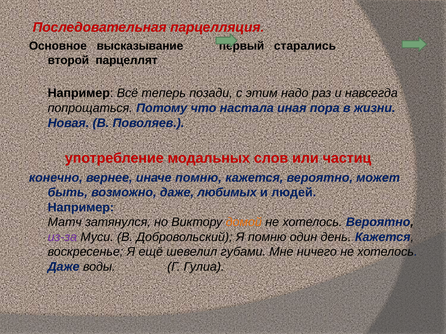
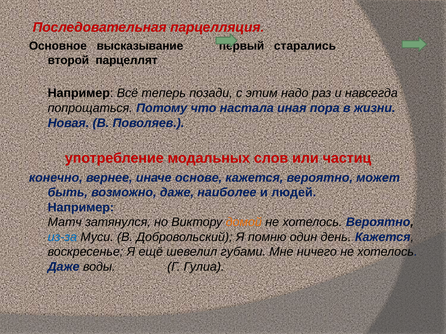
иначе помню: помню -> основе
любимых: любимых -> наиболее
из-за colour: purple -> blue
